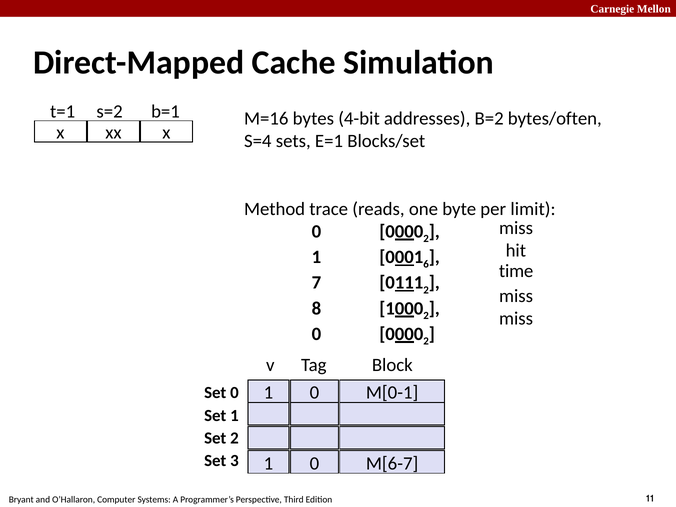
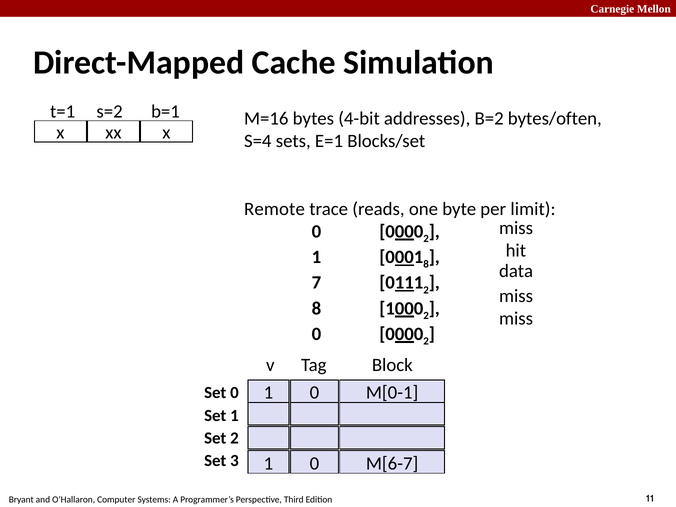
Method: Method -> Remote
6 at (426, 264): 6 -> 8
time: time -> data
